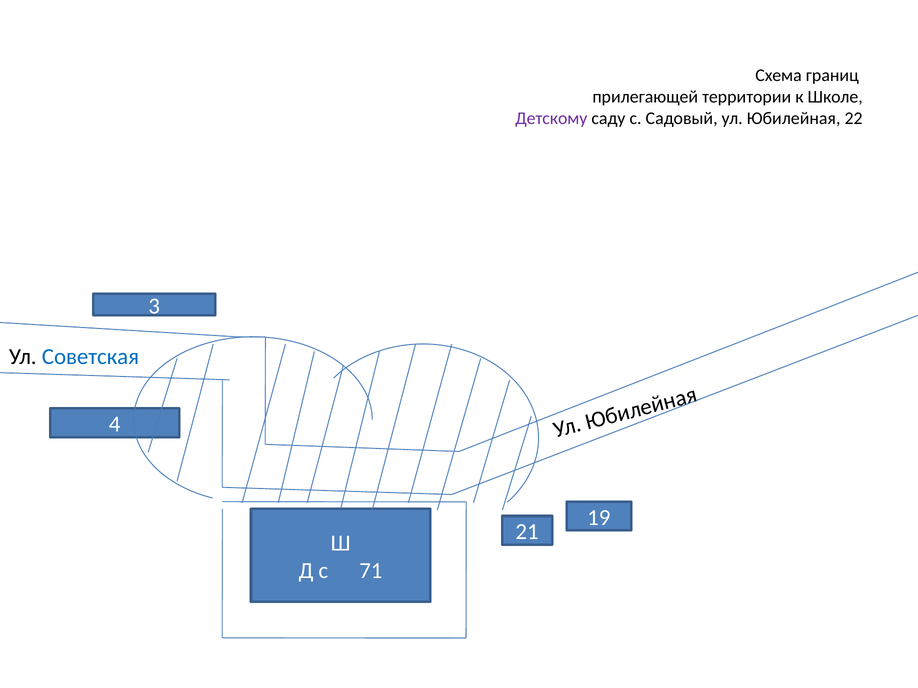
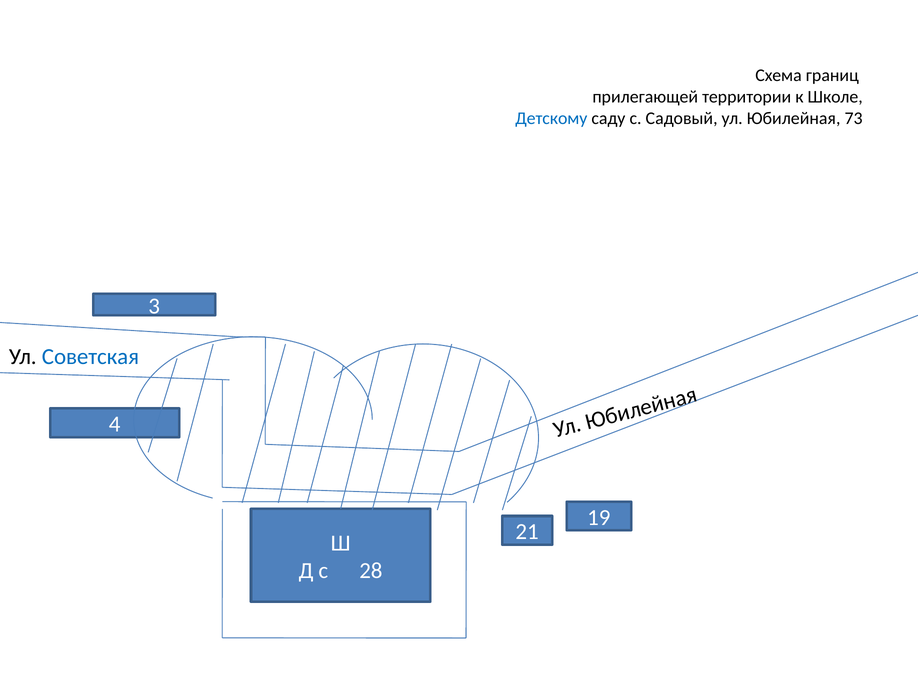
Детскому colour: purple -> blue
22: 22 -> 73
71: 71 -> 28
